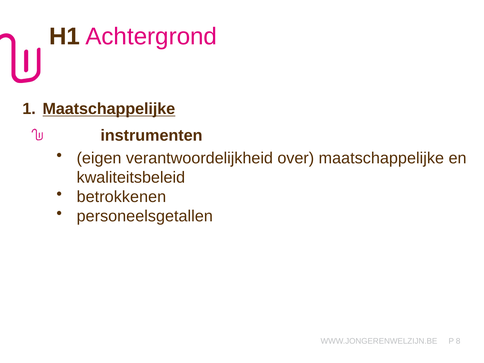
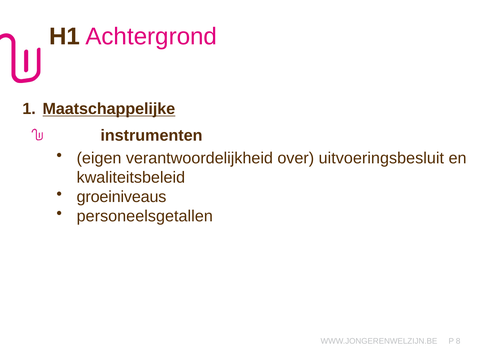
over maatschappelijke: maatschappelijke -> uitvoeringsbesluit
betrokkenen: betrokkenen -> groeiniveaus
